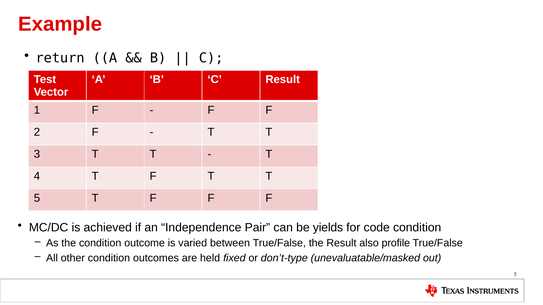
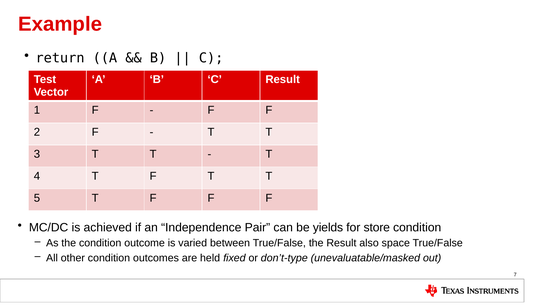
code: code -> store
profile: profile -> space
